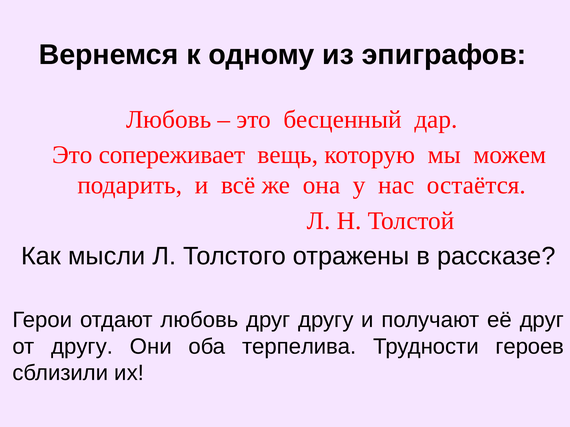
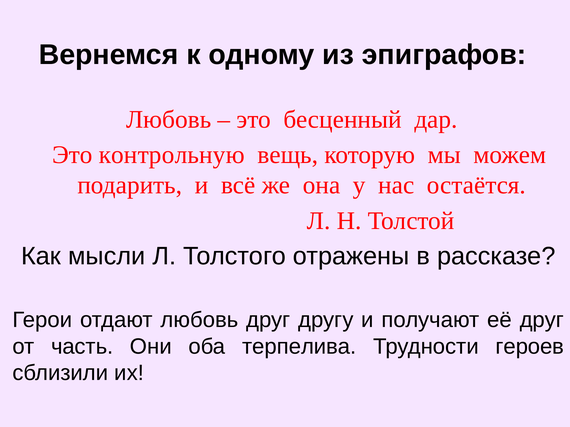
сопереживает: сопереживает -> контрольную
от другу: другу -> часть
